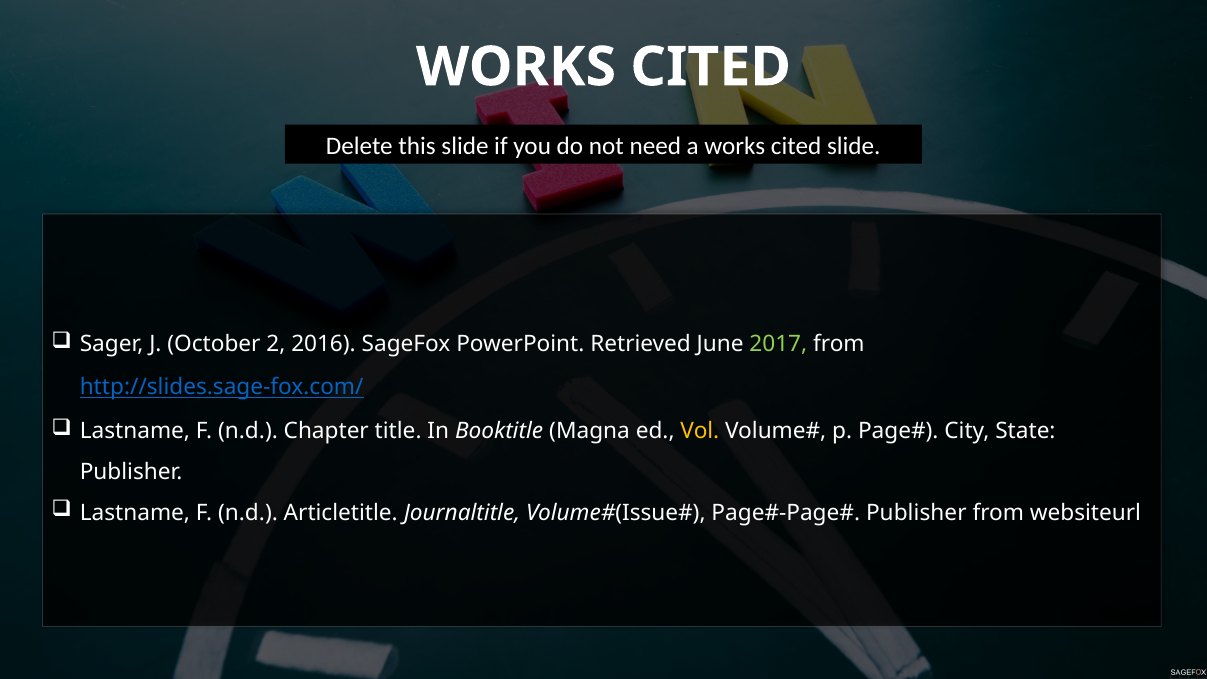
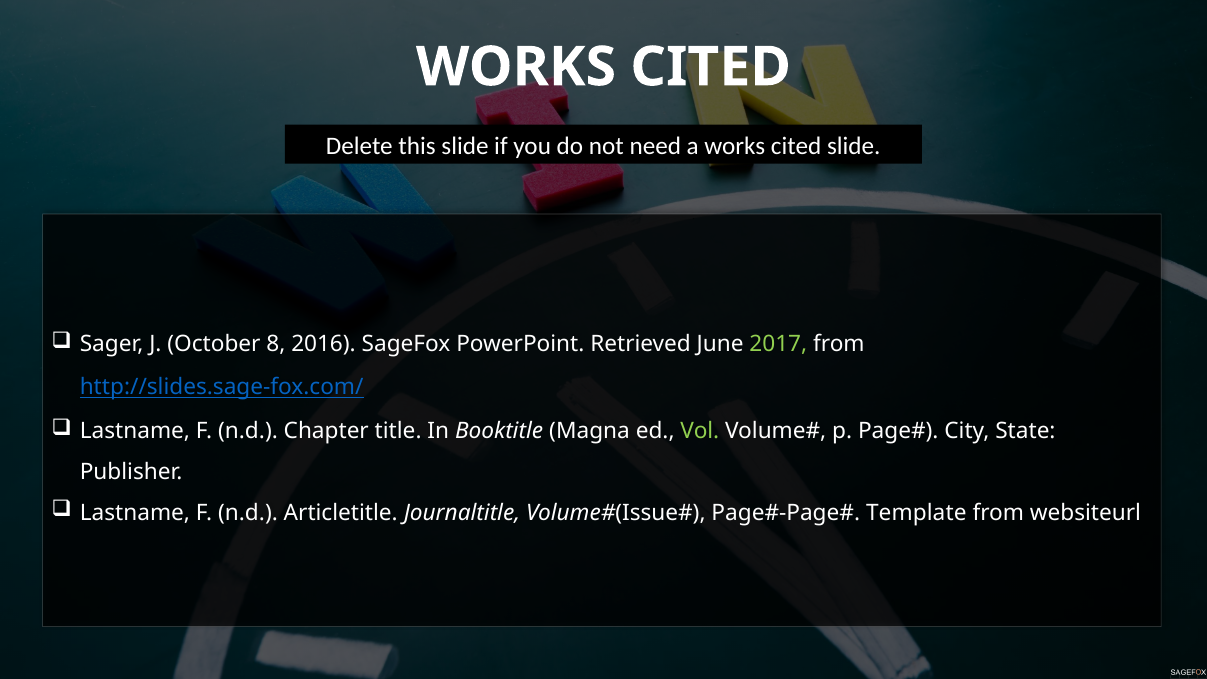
2: 2 -> 8
Vol colour: yellow -> light green
Publisher at (916, 513): Publisher -> Template
